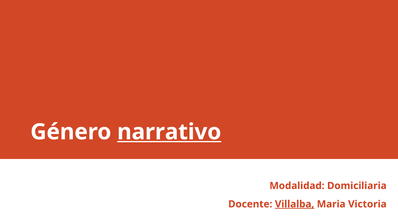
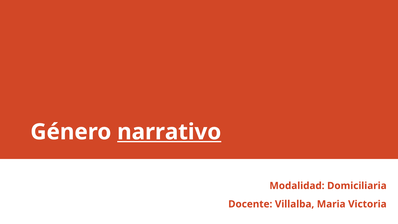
Villalba underline: present -> none
